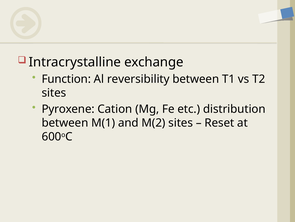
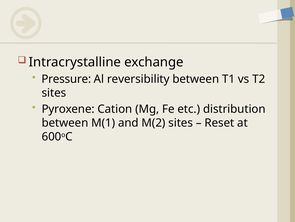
Function: Function -> Pressure
